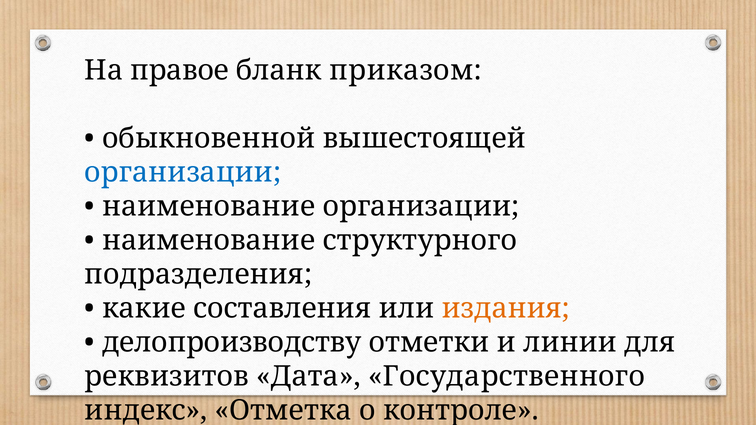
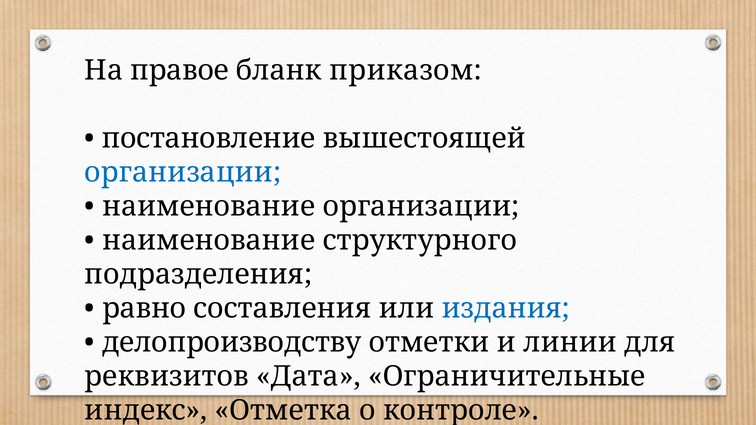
обыкновенной: обыкновенной -> постановление
какие: какие -> равно
издания colour: orange -> blue
Государственного: Государственного -> Ограничительные
